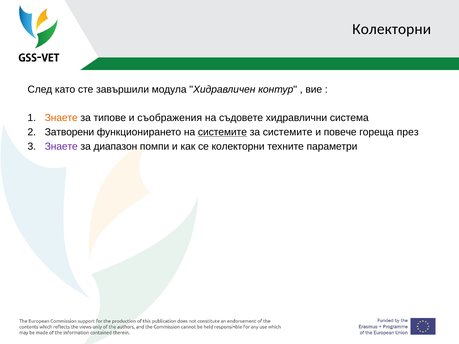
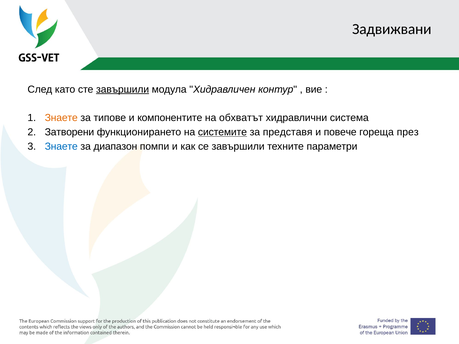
Колекторни at (392, 29): Колекторни -> Задвижвани
завършили at (123, 89) underline: none -> present
съображения: съображения -> компонентите
съдовете: съдовете -> обхватът
за системите: системите -> представя
Знаете at (61, 146) colour: purple -> blue
се колекторни: колекторни -> завършили
